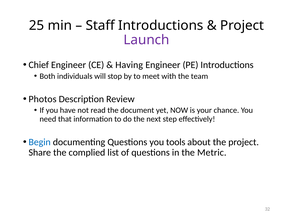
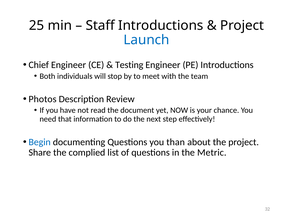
Launch colour: purple -> blue
Having: Having -> Testing
tools: tools -> than
